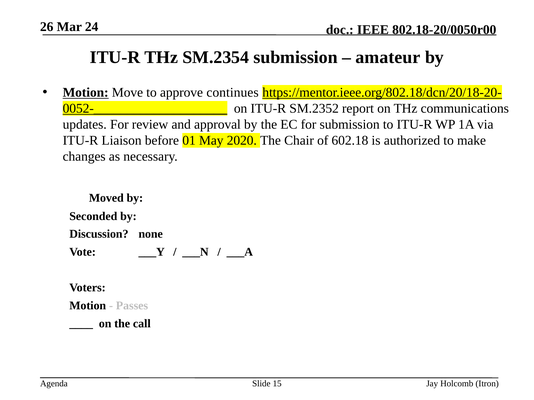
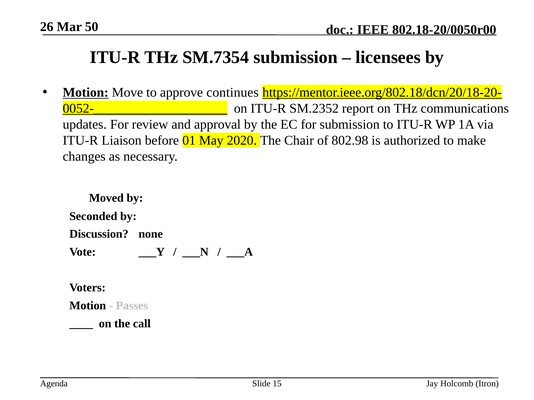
24: 24 -> 50
SM.2354: SM.2354 -> SM.7354
amateur: amateur -> licensees
602.18: 602.18 -> 802.98
